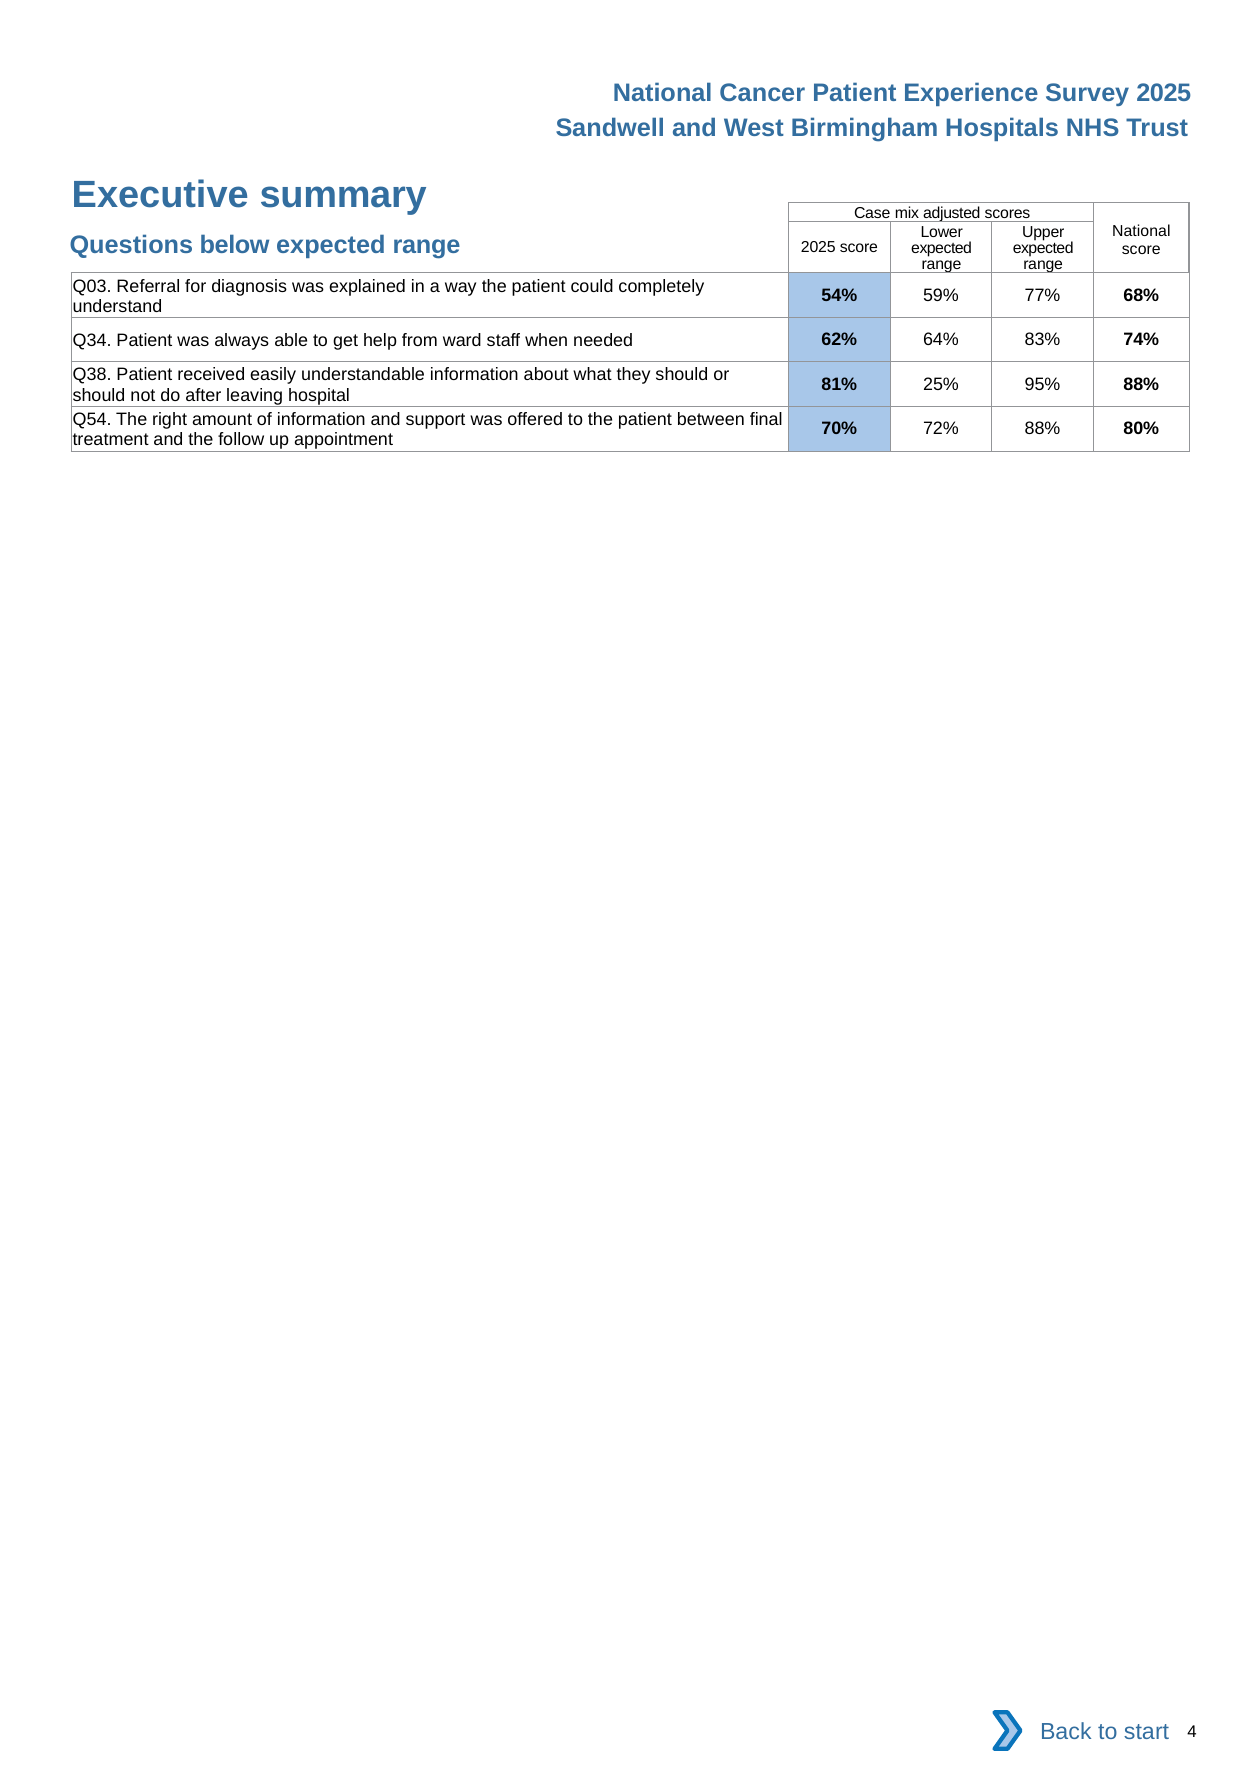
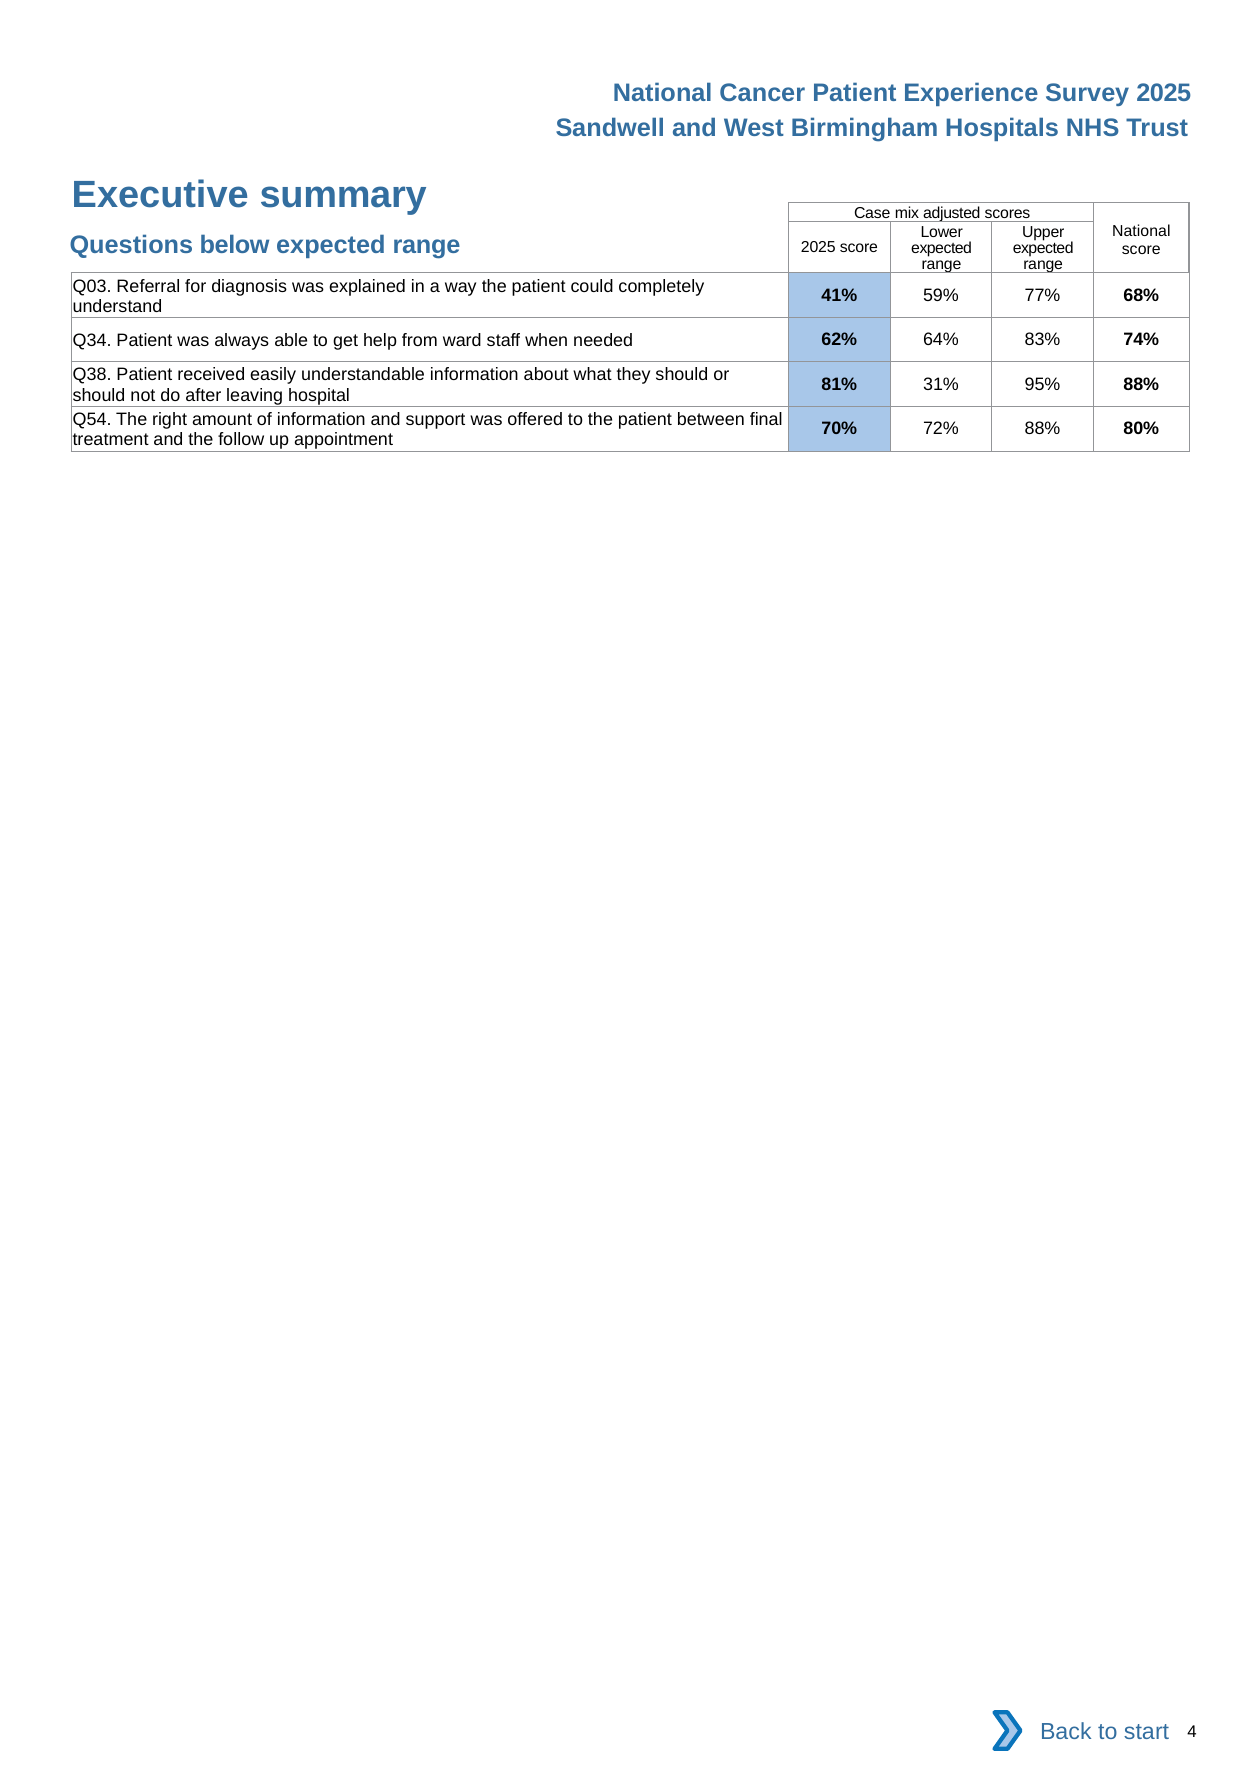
54%: 54% -> 41%
25%: 25% -> 31%
